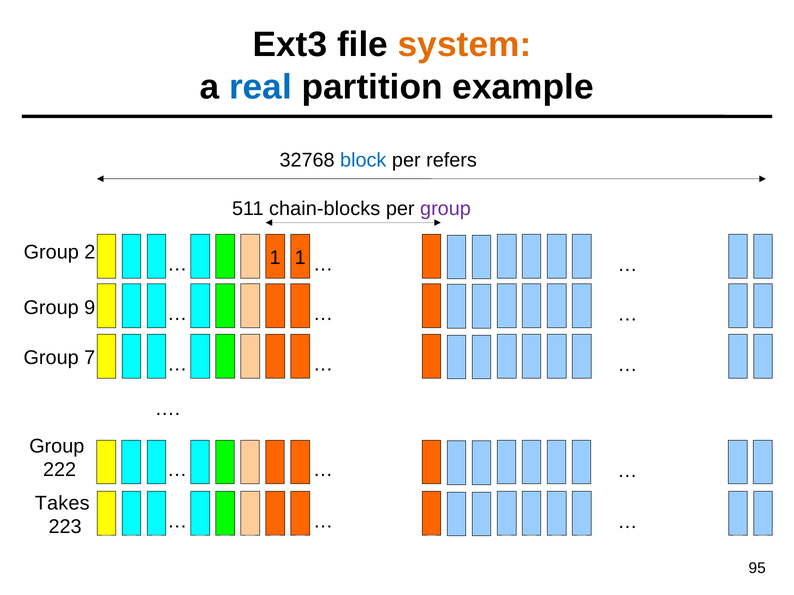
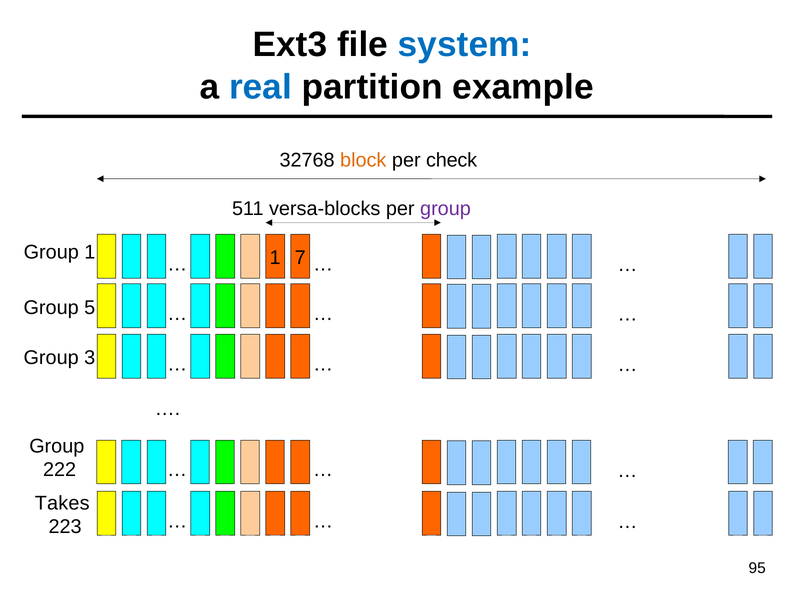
system colour: orange -> blue
block colour: blue -> orange
refers: refers -> check
chain-blocks: chain-blocks -> versa-blocks
Group 2: 2 -> 1
1 1: 1 -> 7
9: 9 -> 5
7: 7 -> 3
